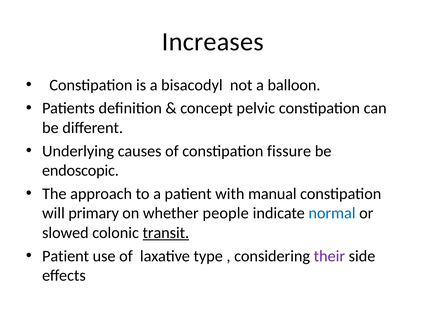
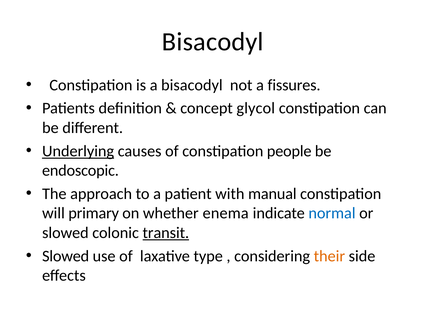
Increases at (213, 42): Increases -> Bisacodyl
balloon: balloon -> fissures
pelvic: pelvic -> glycol
Underlying underline: none -> present
fissure: fissure -> people
people: people -> enema
Patient at (66, 256): Patient -> Slowed
their colour: purple -> orange
